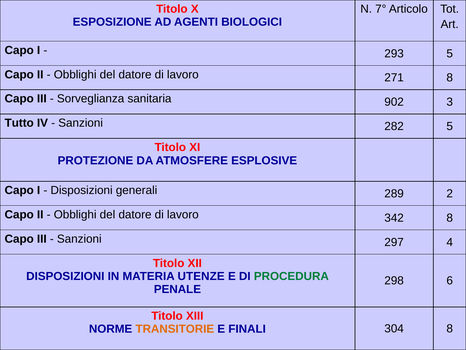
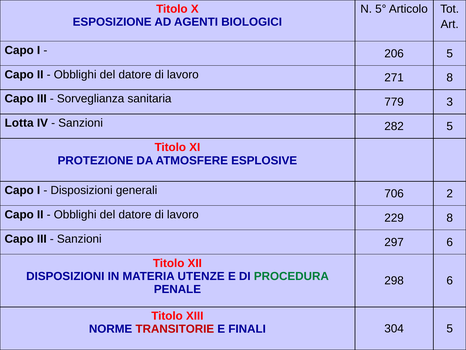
7°: 7° -> 5°
293: 293 -> 206
902: 902 -> 779
Tutto: Tutto -> Lotta
289: 289 -> 706
342: 342 -> 229
297 4: 4 -> 6
TRANSITORIE colour: orange -> red
304 8: 8 -> 5
